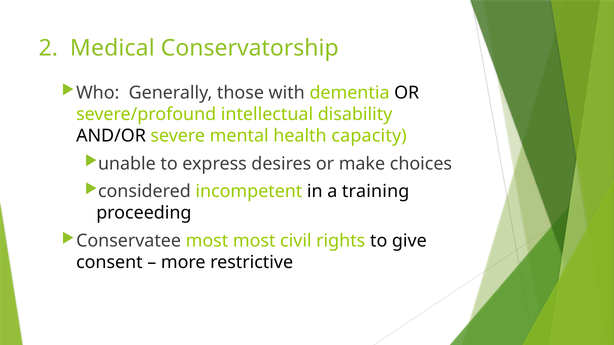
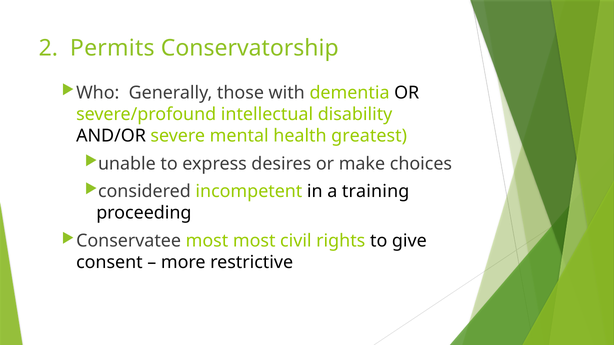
Medical: Medical -> Permits
capacity: capacity -> greatest
